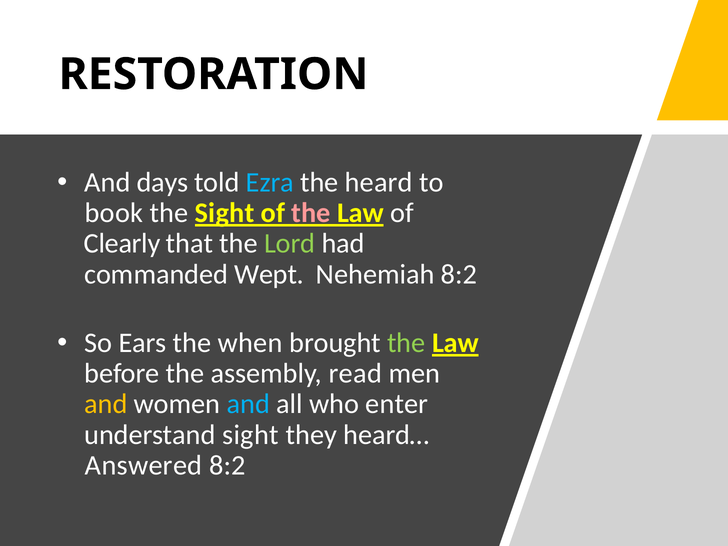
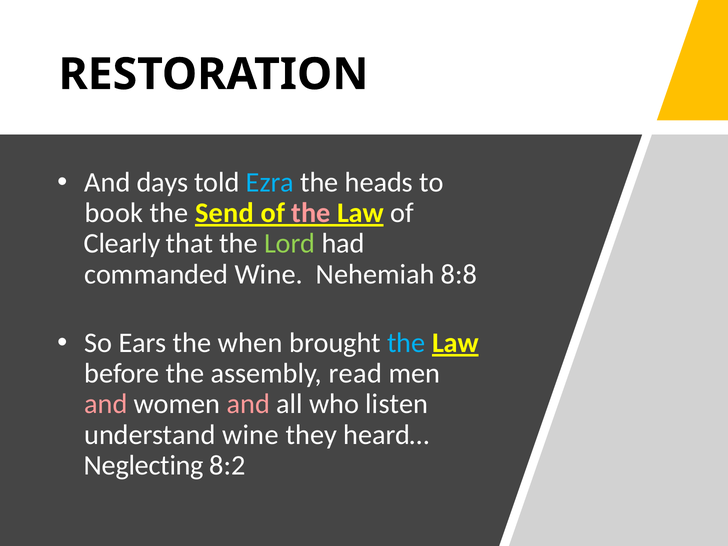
heard: heard -> heads
the Sight: Sight -> Send
commanded Wept: Wept -> Wine
Nehemiah 8:2: 8:2 -> 8:8
the at (406, 343) colour: light green -> light blue
and at (106, 404) colour: yellow -> pink
and at (248, 404) colour: light blue -> pink
enter: enter -> listen
understand sight: sight -> wine
Answered: Answered -> Neglecting
